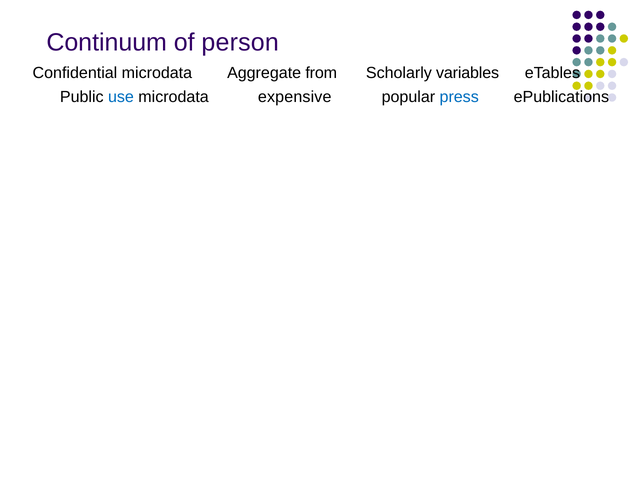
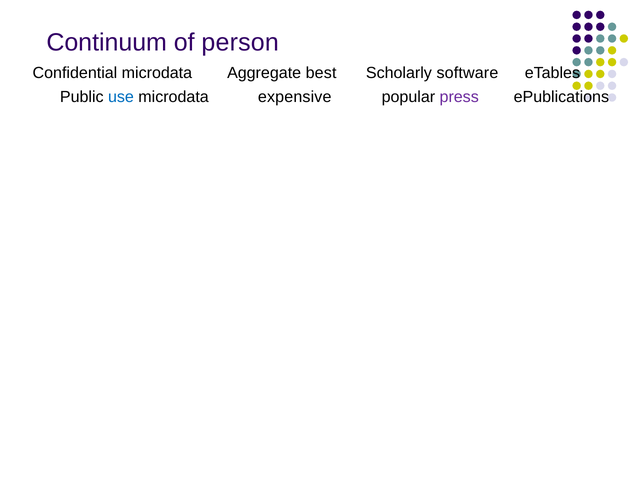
from: from -> best
variables: variables -> software
press colour: blue -> purple
